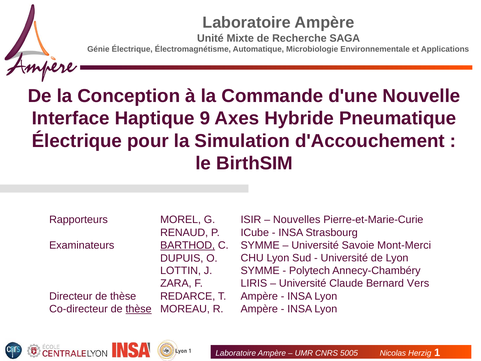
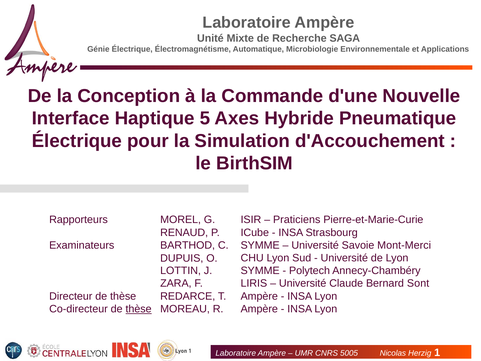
9: 9 -> 5
Nouvelles: Nouvelles -> Praticiens
BARTHOD underline: present -> none
Vers: Vers -> Sont
